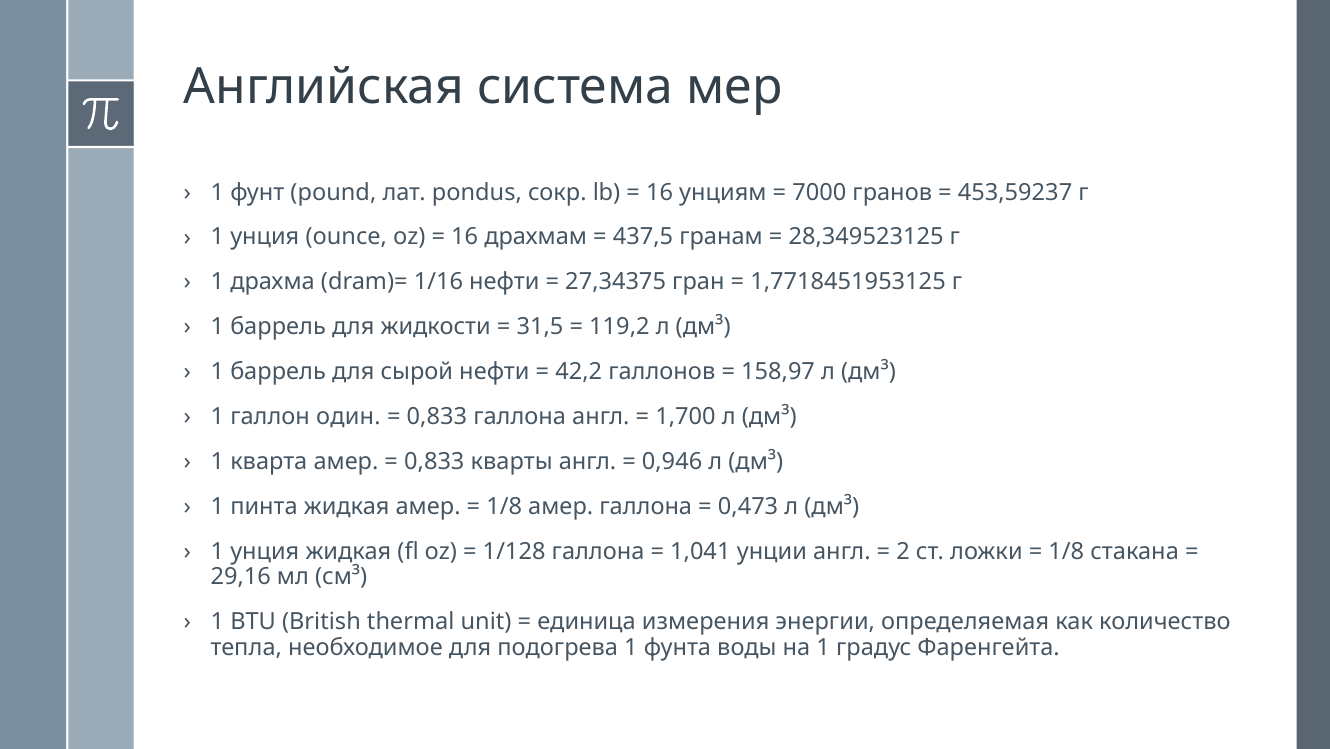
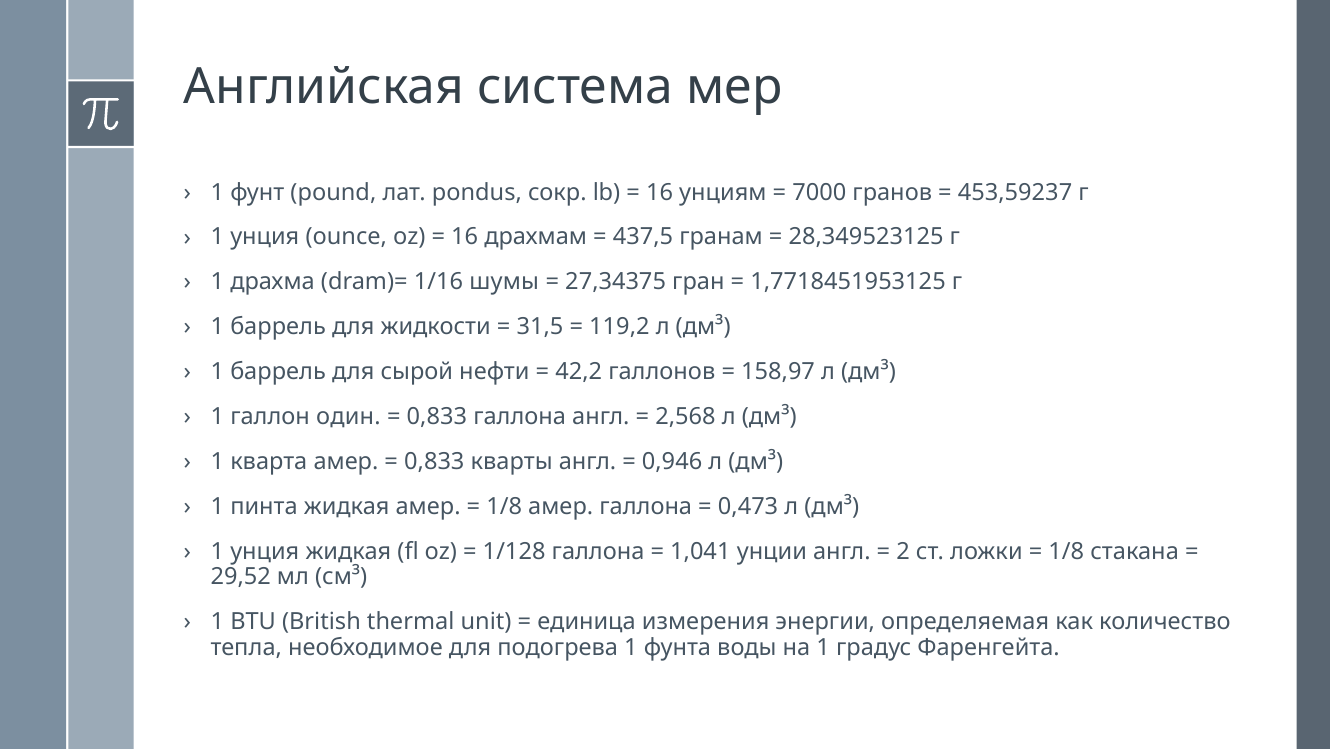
1/16 нефти: нефти -> шумы
1,700: 1,700 -> 2,568
29,16: 29,16 -> 29,52
